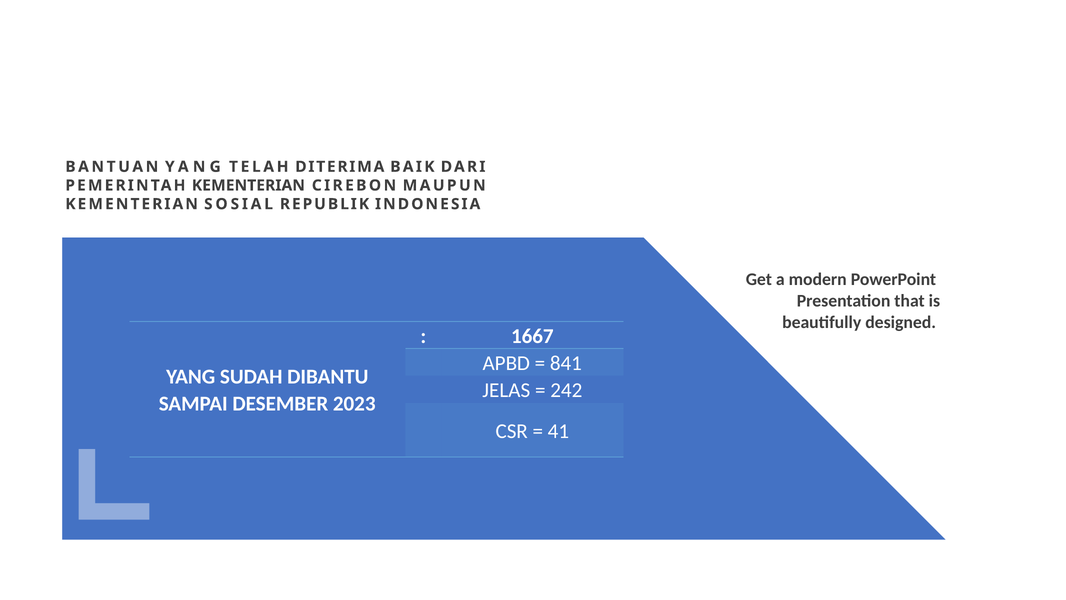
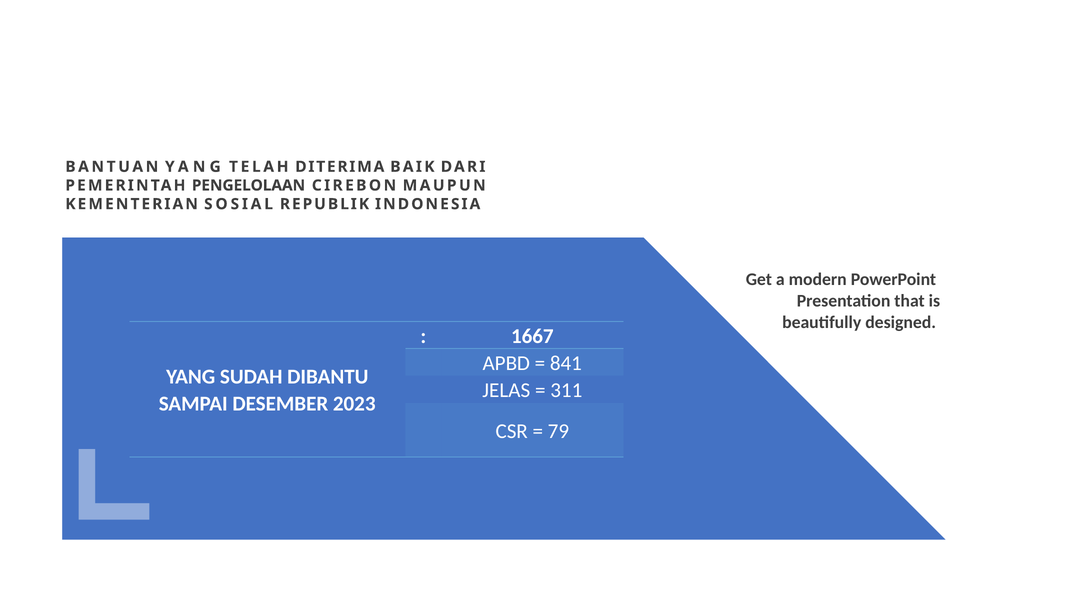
PEMERINTAH KEMENTERIAN: KEMENTERIAN -> PENGELOLAAN
242: 242 -> 311
41: 41 -> 79
